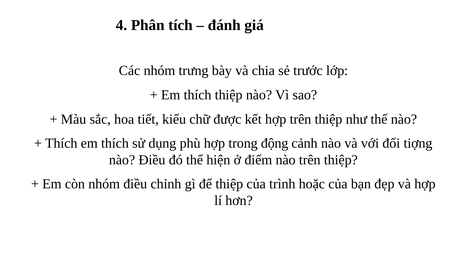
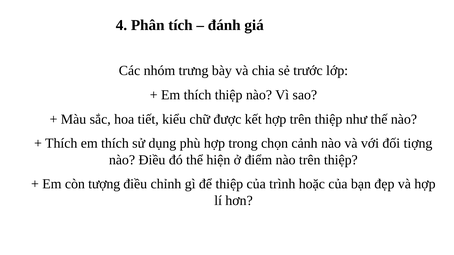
động: động -> chọn
còn nhóm: nhóm -> tượng
